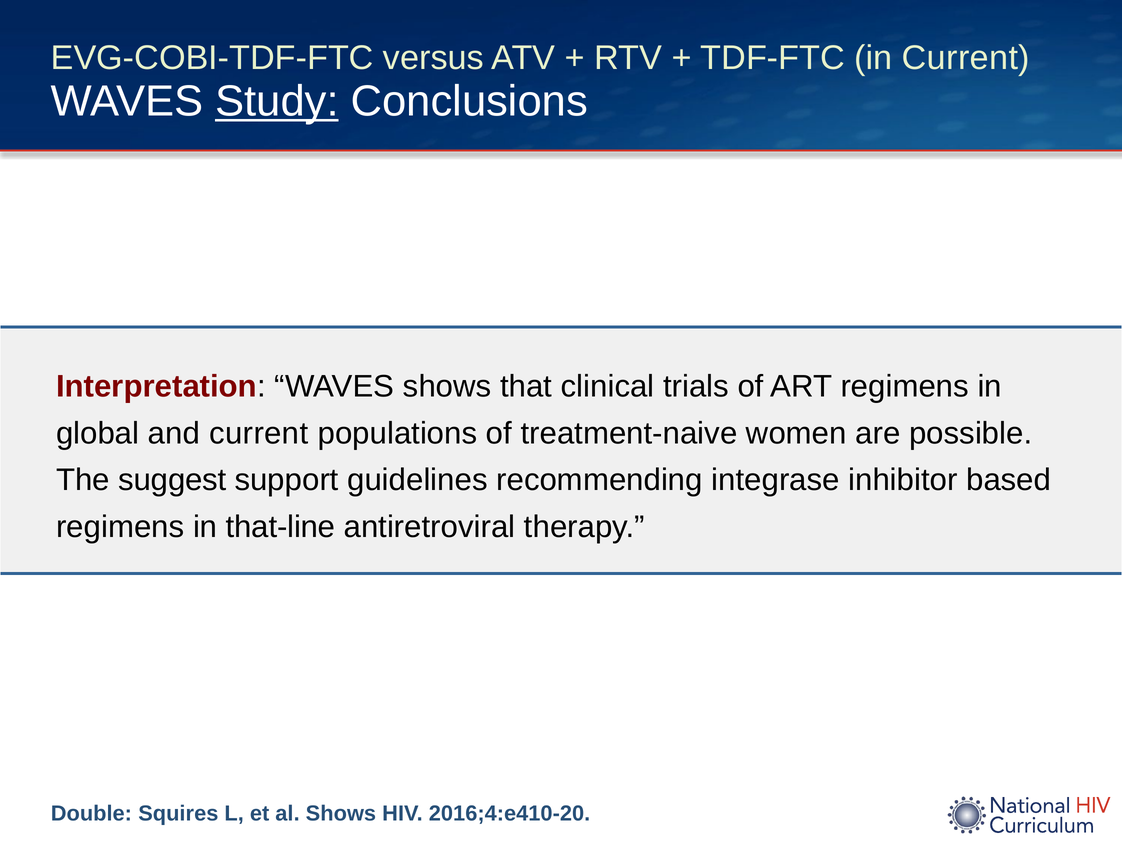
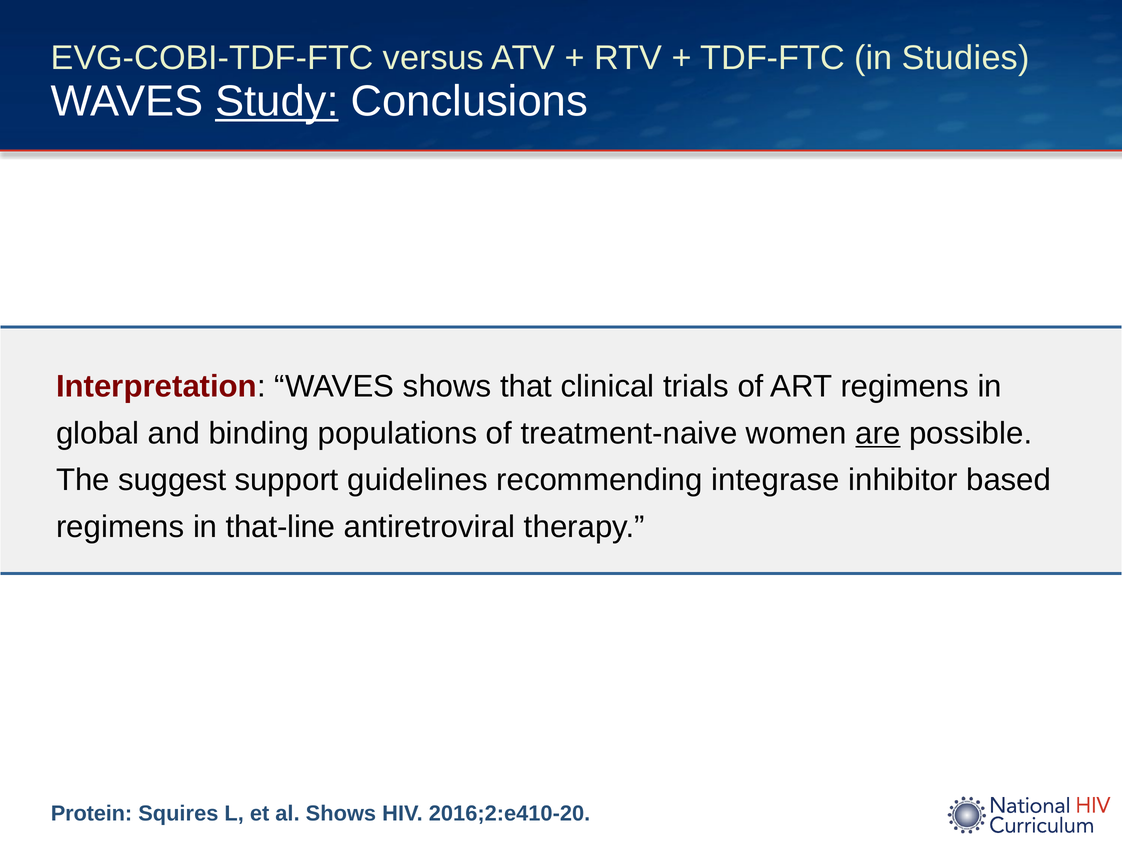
in Current: Current -> Studies
and current: current -> binding
are underline: none -> present
Double: Double -> Protein
2016;4:e410-20: 2016;4:e410-20 -> 2016;2:e410-20
